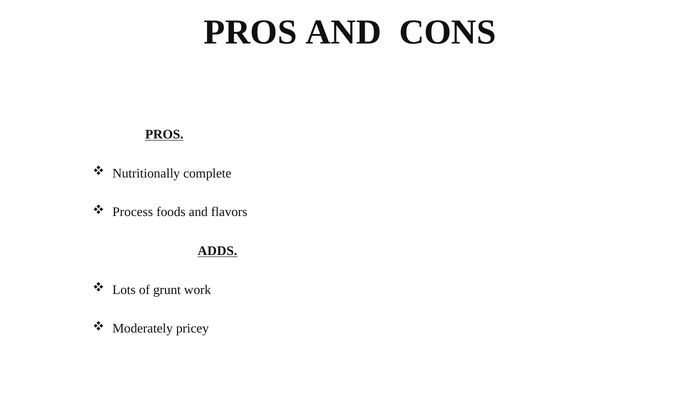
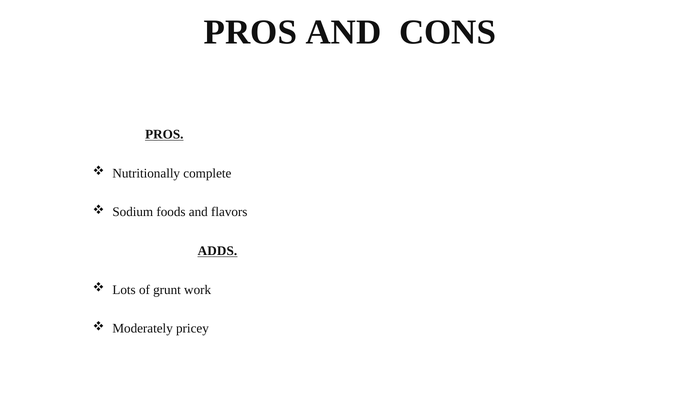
Process: Process -> Sodium
